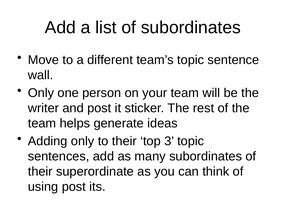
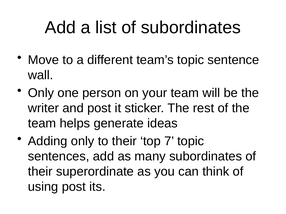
3: 3 -> 7
